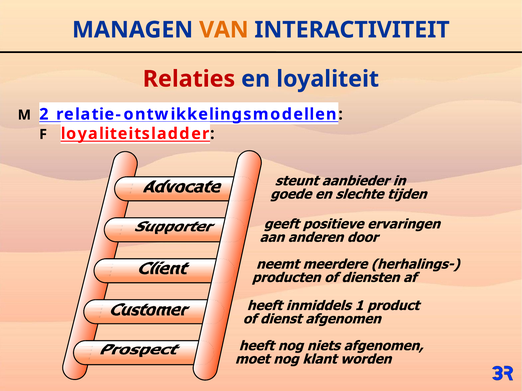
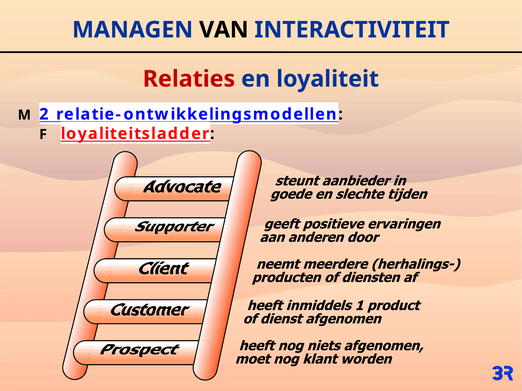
VAN colour: orange -> black
